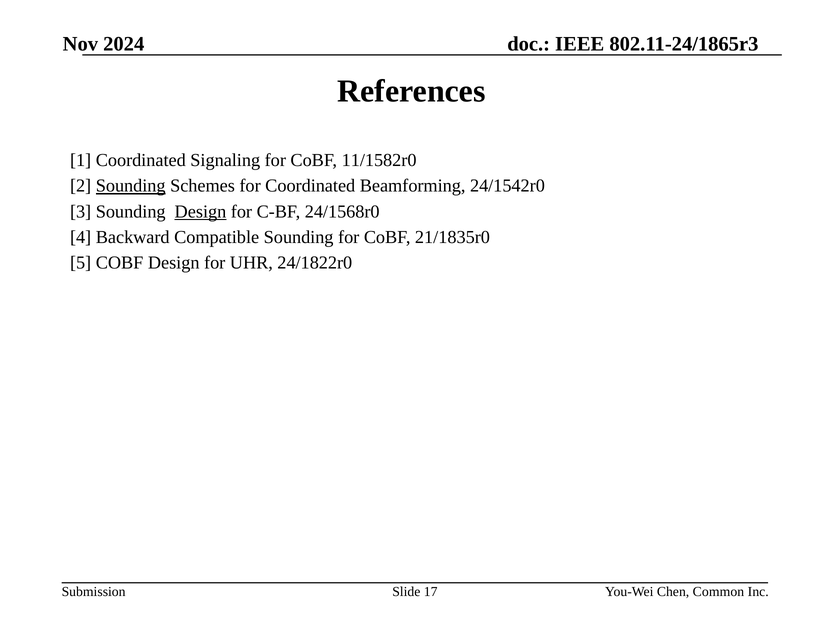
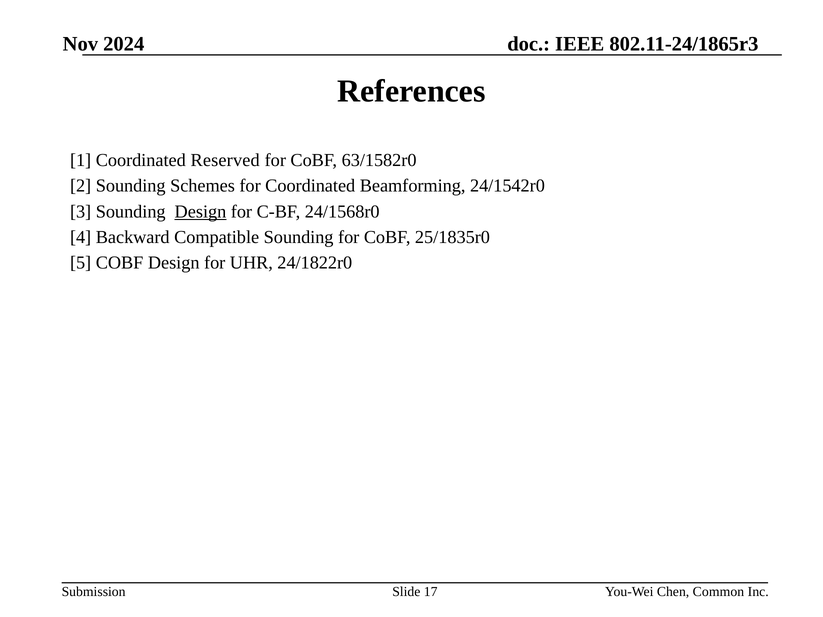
Signaling: Signaling -> Reserved
11/1582r0: 11/1582r0 -> 63/1582r0
Sounding at (131, 186) underline: present -> none
21/1835r0: 21/1835r0 -> 25/1835r0
